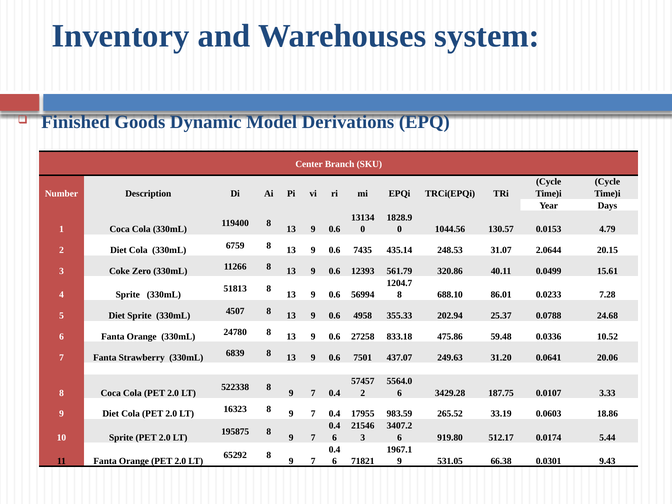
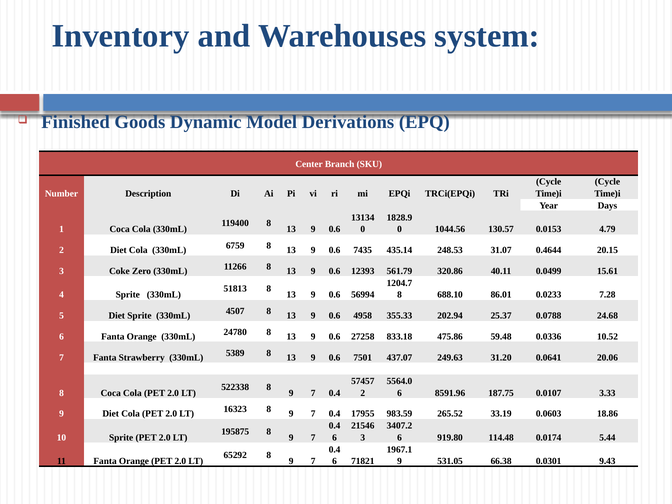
2.0644: 2.0644 -> 0.4644
6839: 6839 -> 5389
3429.28: 3429.28 -> 8591.96
512.17: 512.17 -> 114.48
